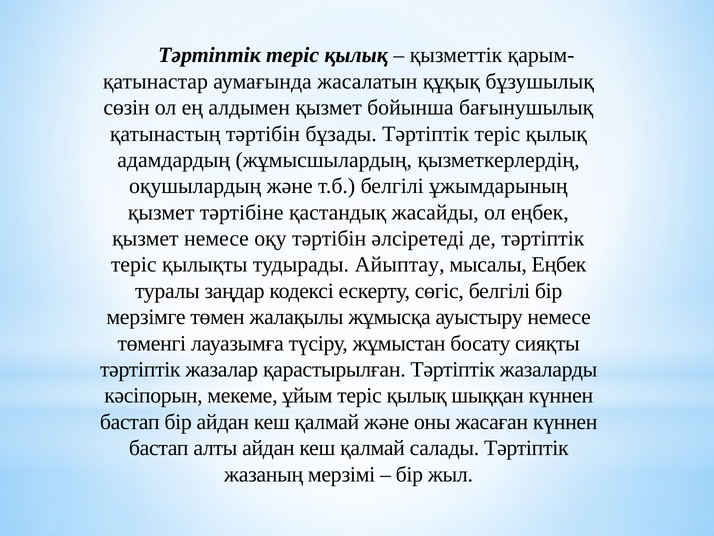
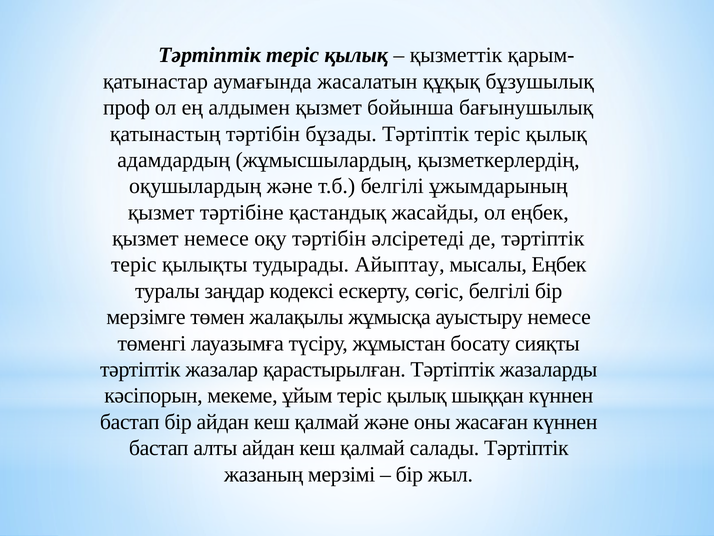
сөзін: сөзін -> проф
